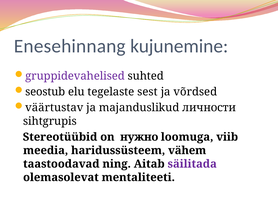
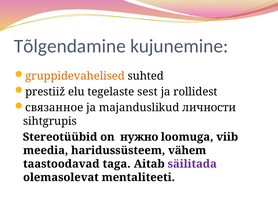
Enesehinnang: Enesehinnang -> Tõlgendamine
gruppidevahelised colour: purple -> orange
seostub: seostub -> prestiiž
võrdsed: võrdsed -> rollidest
väärtustav: väärtustav -> связанное
ning: ning -> taga
